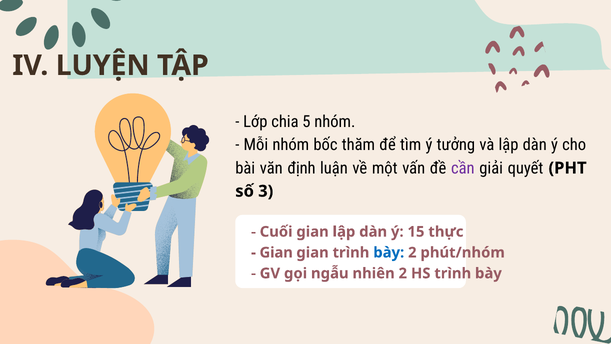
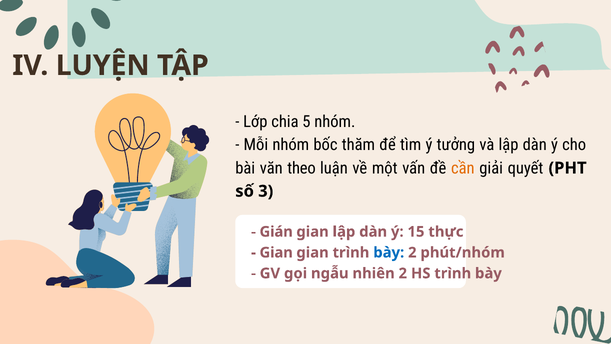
định: định -> theo
cần colour: purple -> orange
Cuối: Cuối -> Gián
